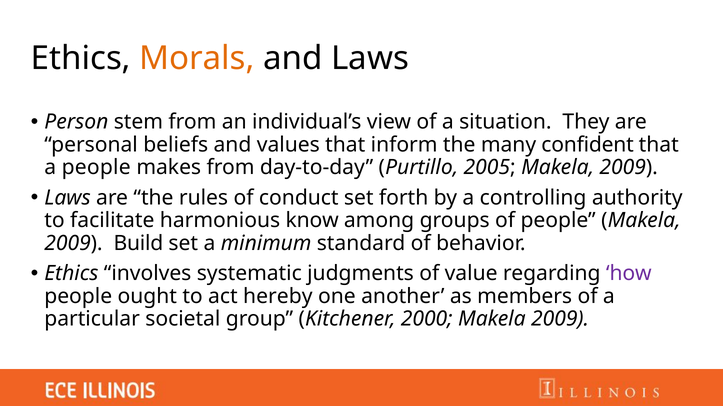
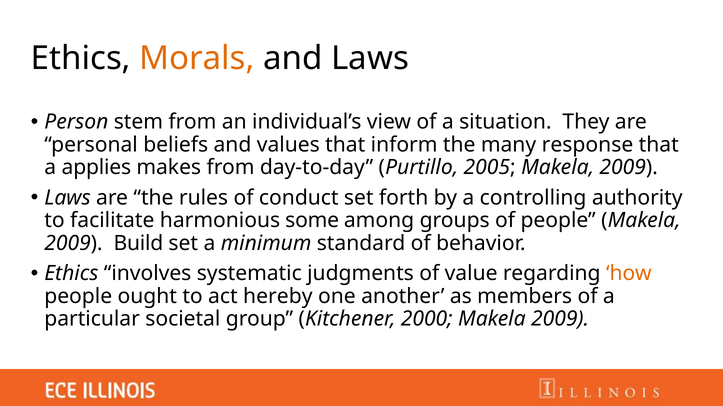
confident: confident -> response
a people: people -> applies
know: know -> some
how colour: purple -> orange
